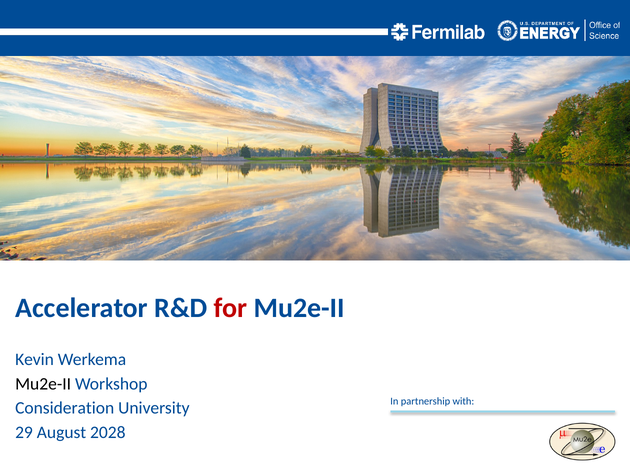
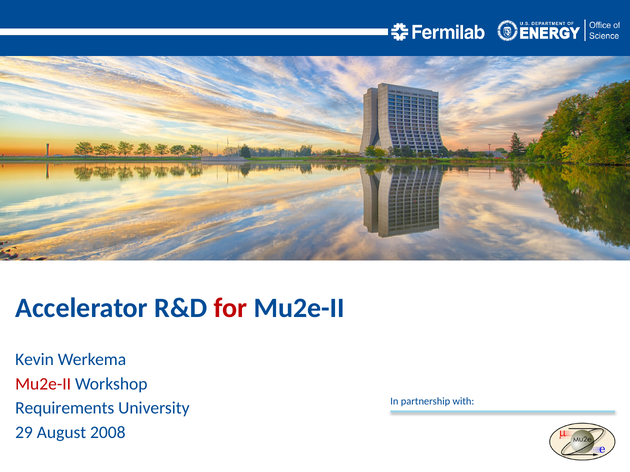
Mu2e-II at (43, 384) colour: black -> red
Consideration: Consideration -> Requirements
2028: 2028 -> 2008
